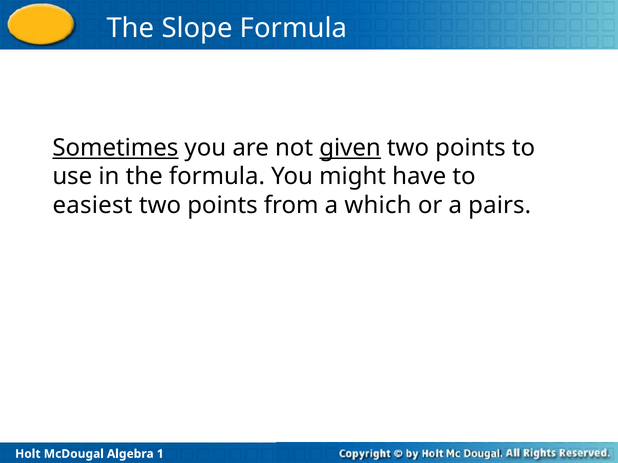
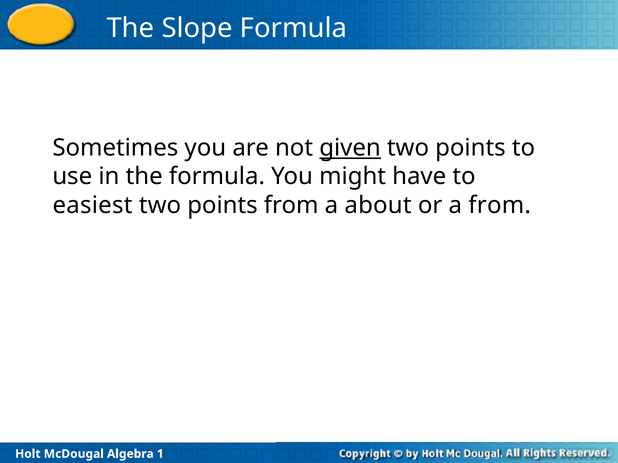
Sometimes underline: present -> none
which: which -> about
a pairs: pairs -> from
